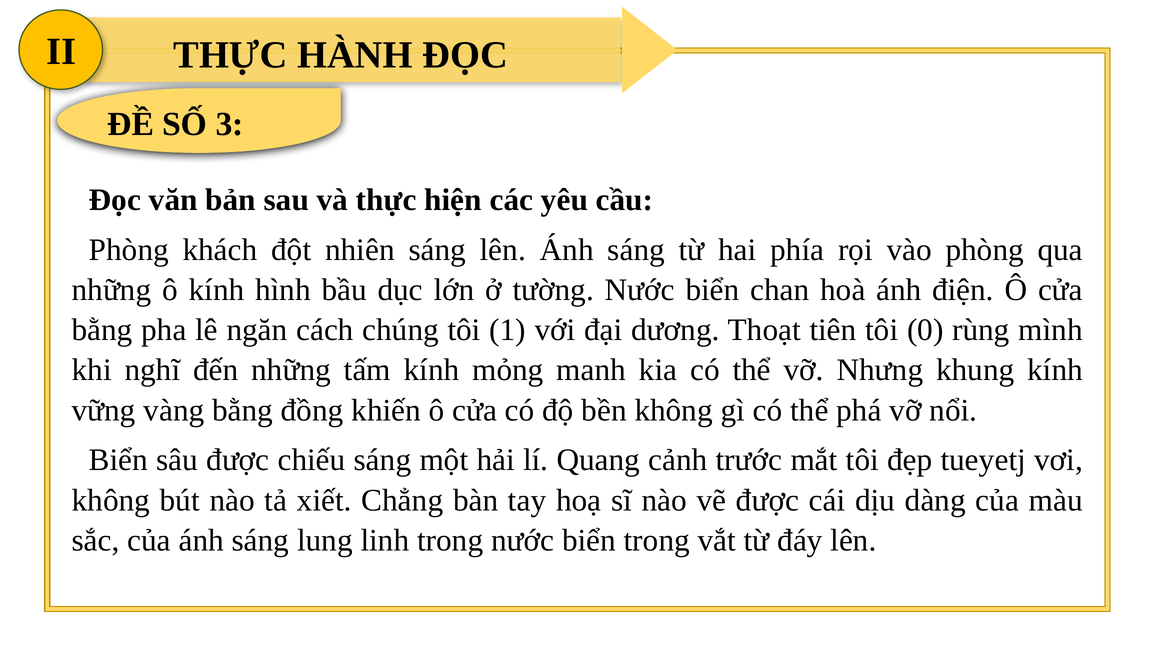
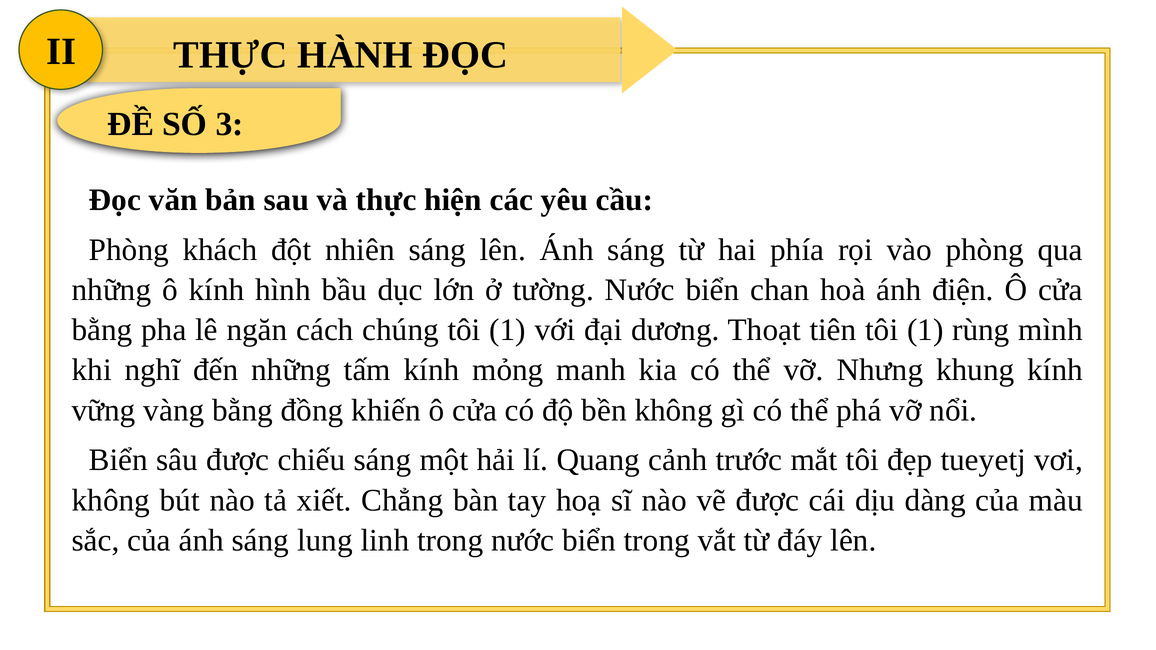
tiên tôi 0: 0 -> 1
